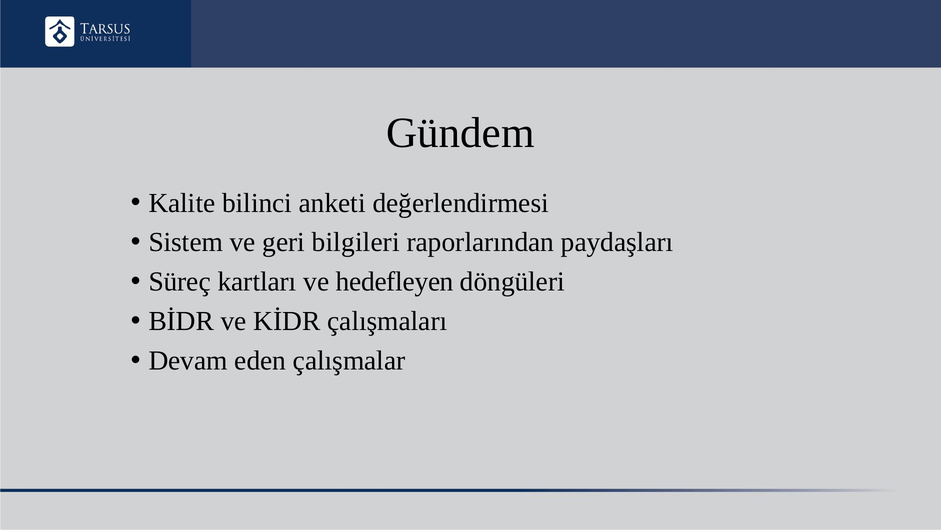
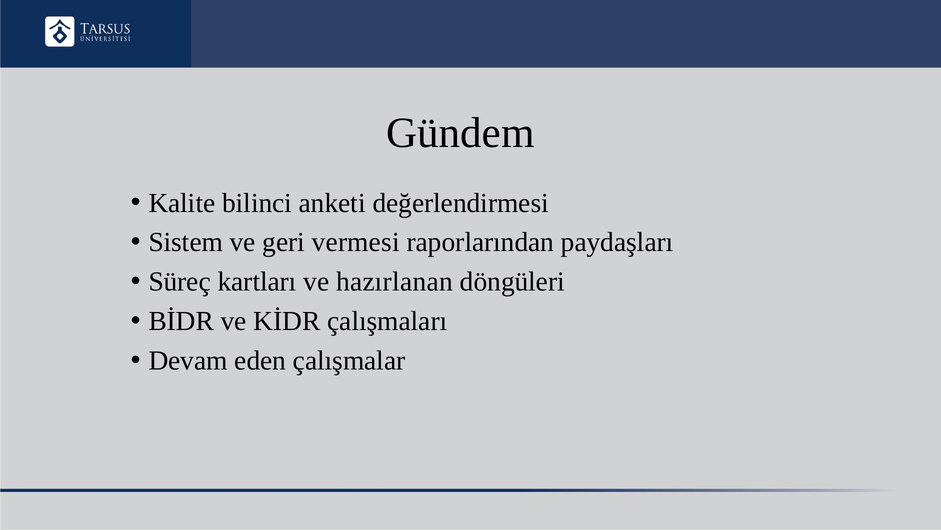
bilgileri: bilgileri -> vermesi
hedefleyen: hedefleyen -> hazırlanan
